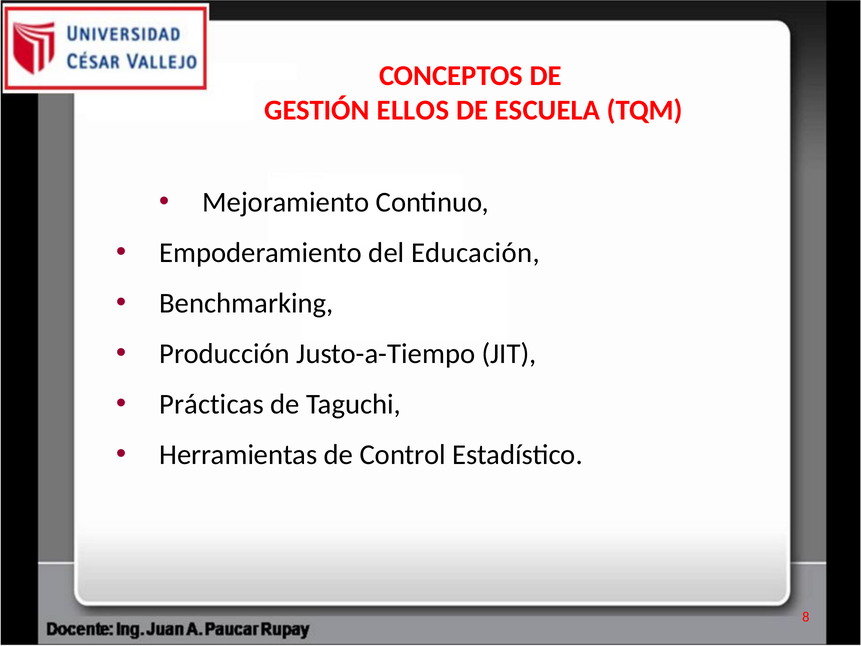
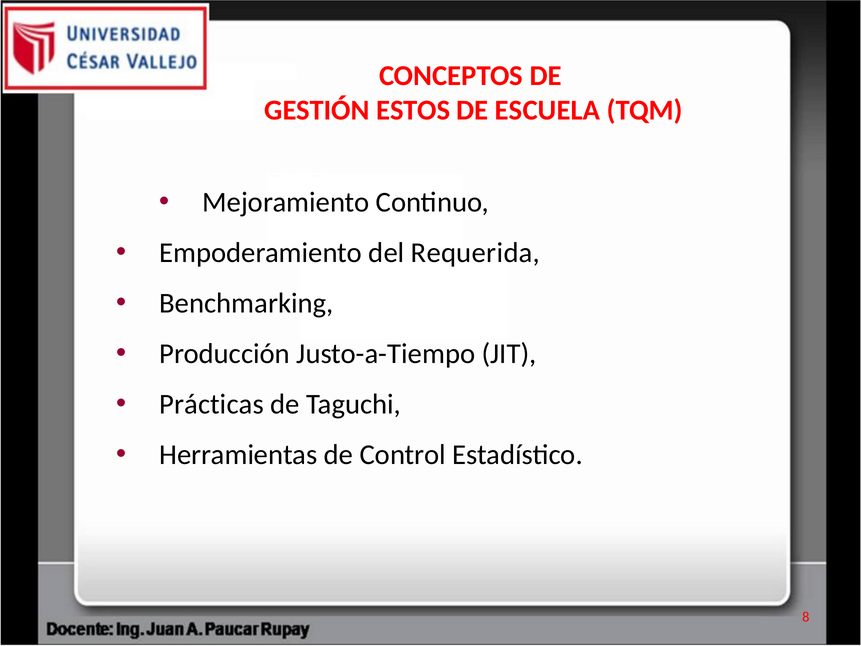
ELLOS: ELLOS -> ESTOS
Educación: Educación -> Requerida
